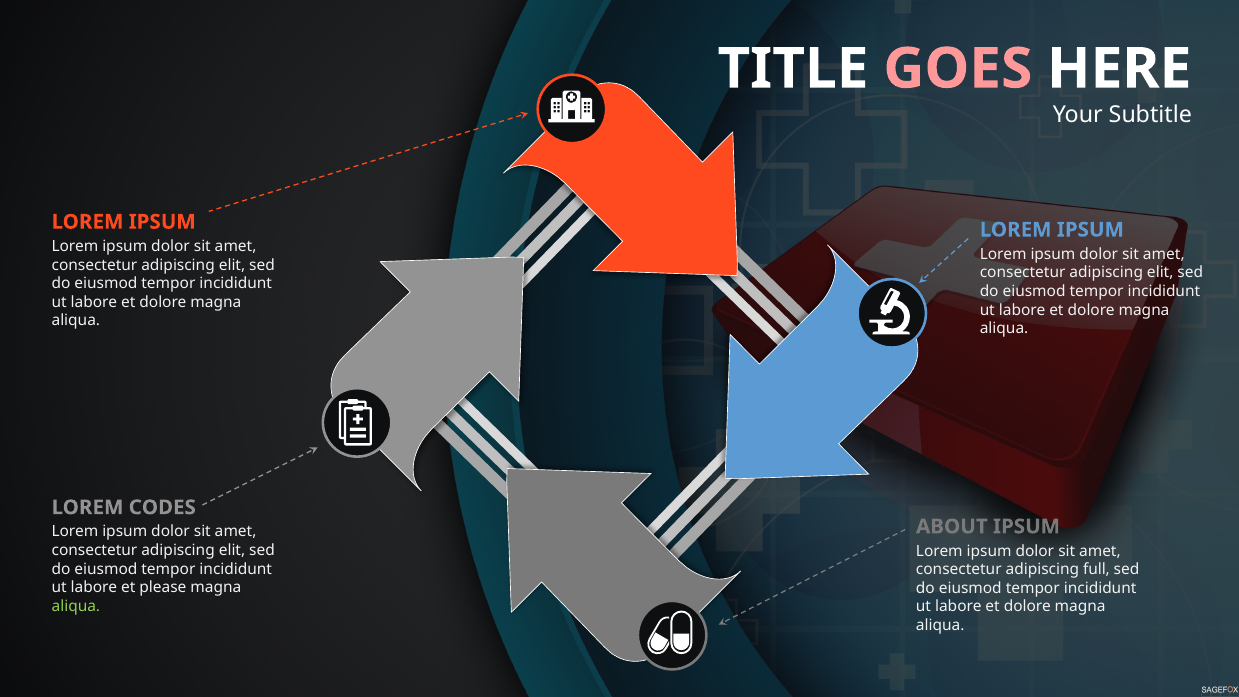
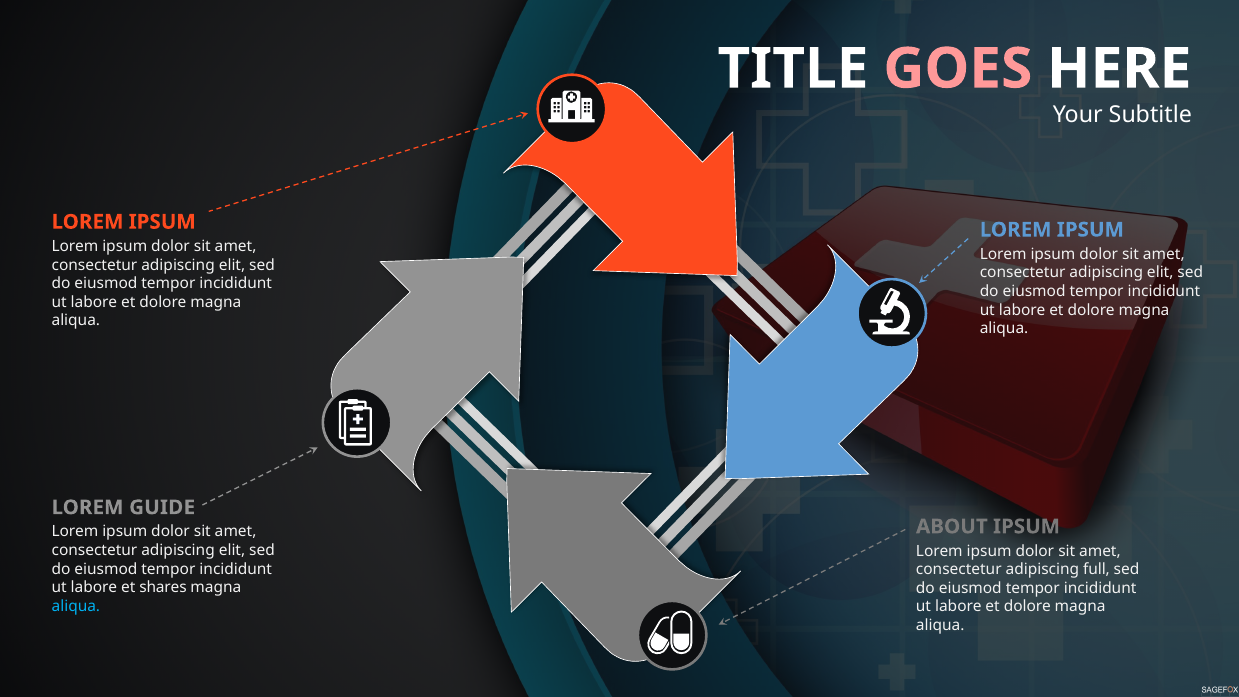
CODES: CODES -> GUIDE
please: please -> shares
aliqua at (76, 606) colour: light green -> light blue
